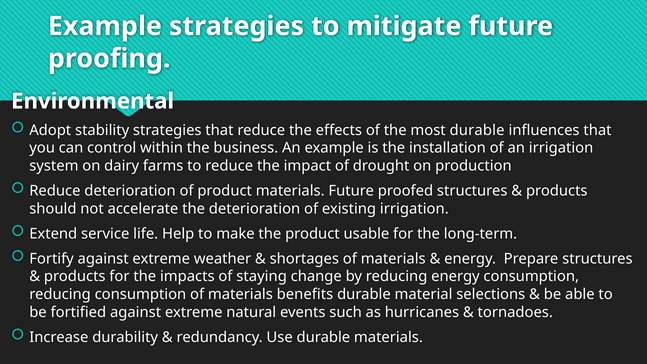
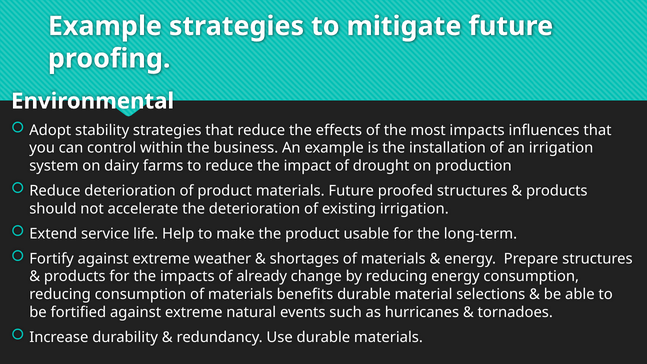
most durable: durable -> impacts
staying: staying -> already
